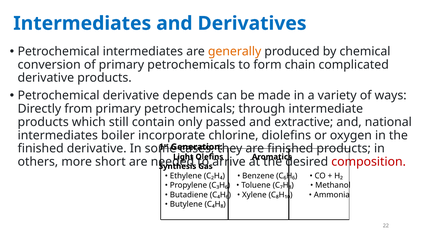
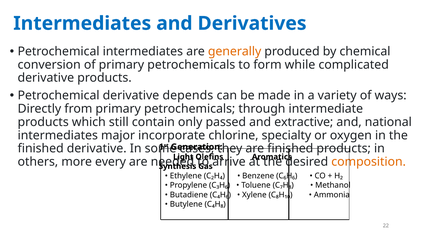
chain: chain -> while
boiler: boiler -> major
diolefins: diolefins -> specialty
short: short -> every
composition colour: red -> orange
